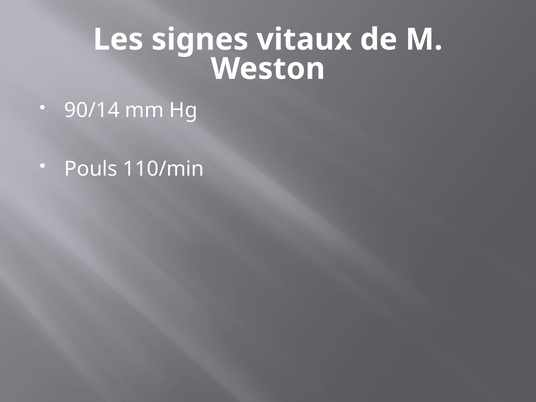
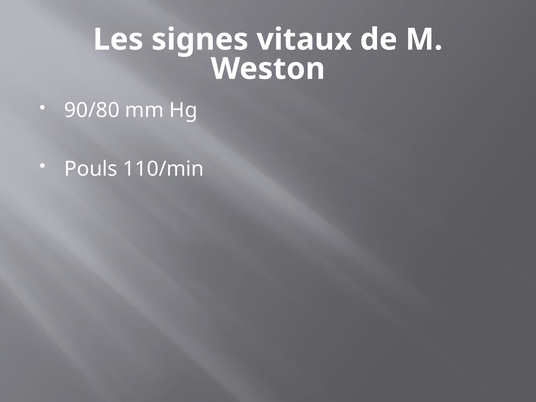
90/14: 90/14 -> 90/80
